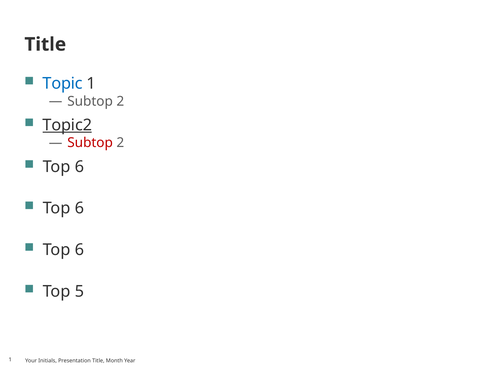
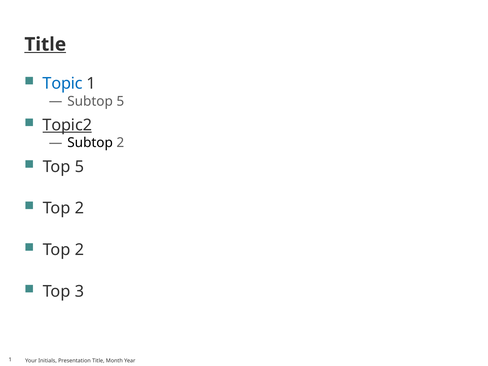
Title at (45, 44) underline: none -> present
2 at (120, 101): 2 -> 5
Subtop at (90, 143) colour: red -> black
6 at (79, 167): 6 -> 5
6 at (79, 208): 6 -> 2
6 at (79, 250): 6 -> 2
5: 5 -> 3
